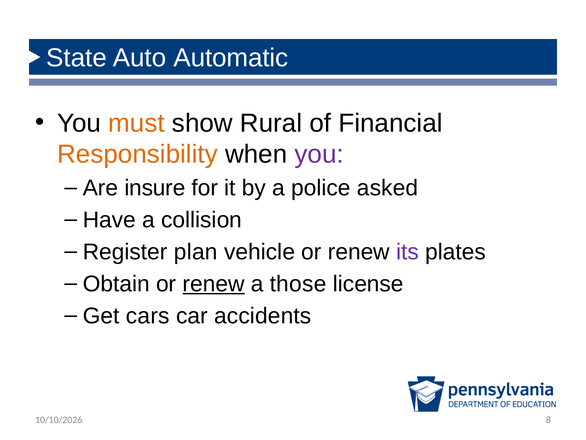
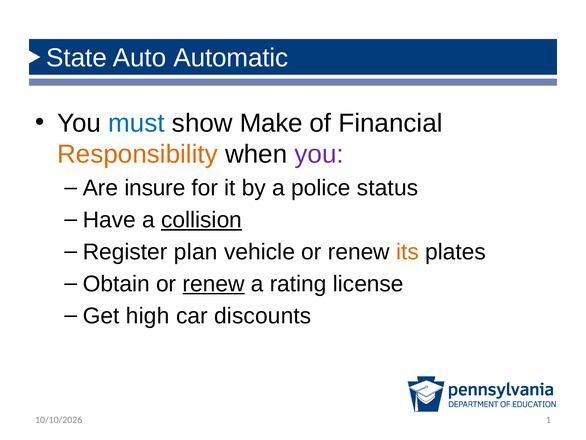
must colour: orange -> blue
Rural: Rural -> Make
asked: asked -> status
collision underline: none -> present
its colour: purple -> orange
those: those -> rating
cars: cars -> high
accidents: accidents -> discounts
8: 8 -> 1
